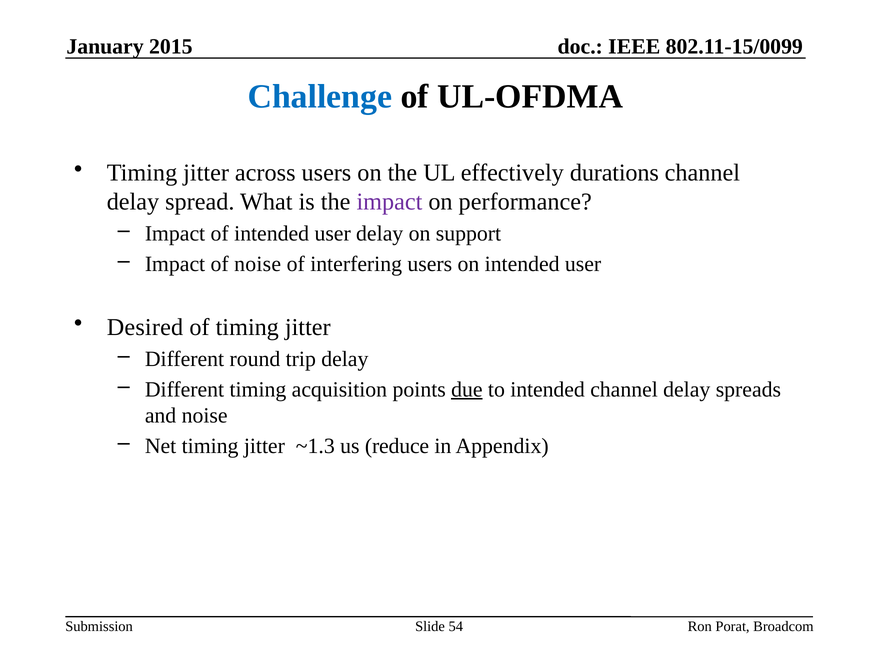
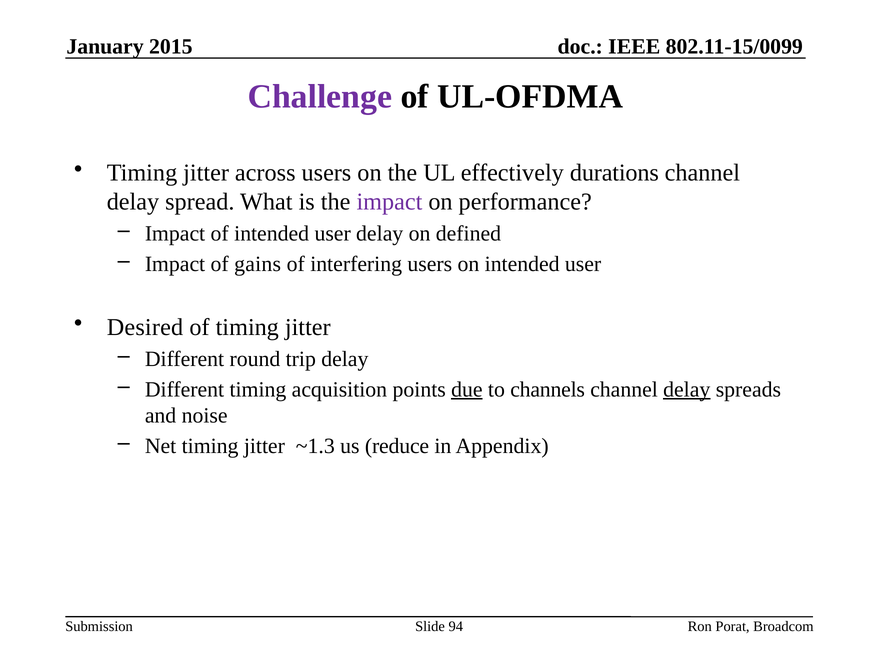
Challenge colour: blue -> purple
support: support -> defined
of noise: noise -> gains
to intended: intended -> channels
delay at (687, 390) underline: none -> present
54: 54 -> 94
